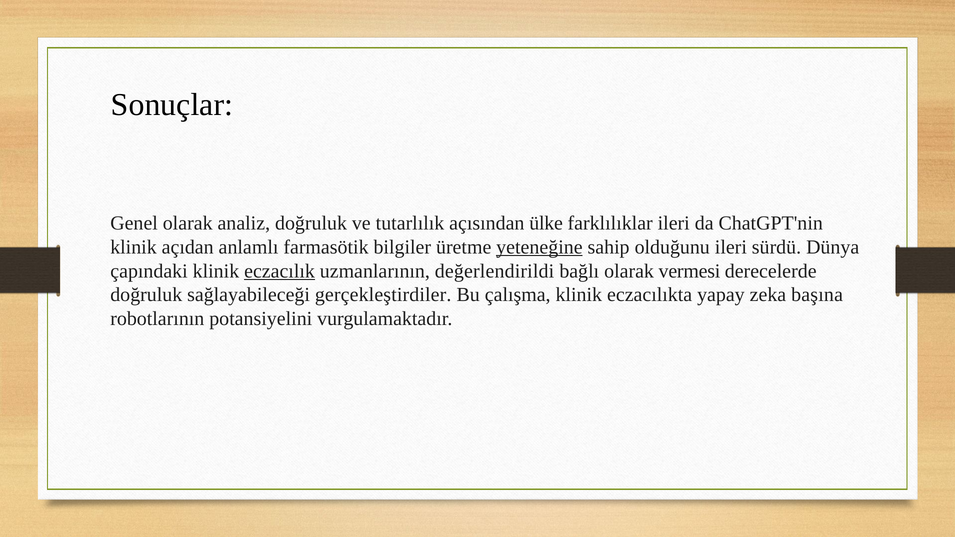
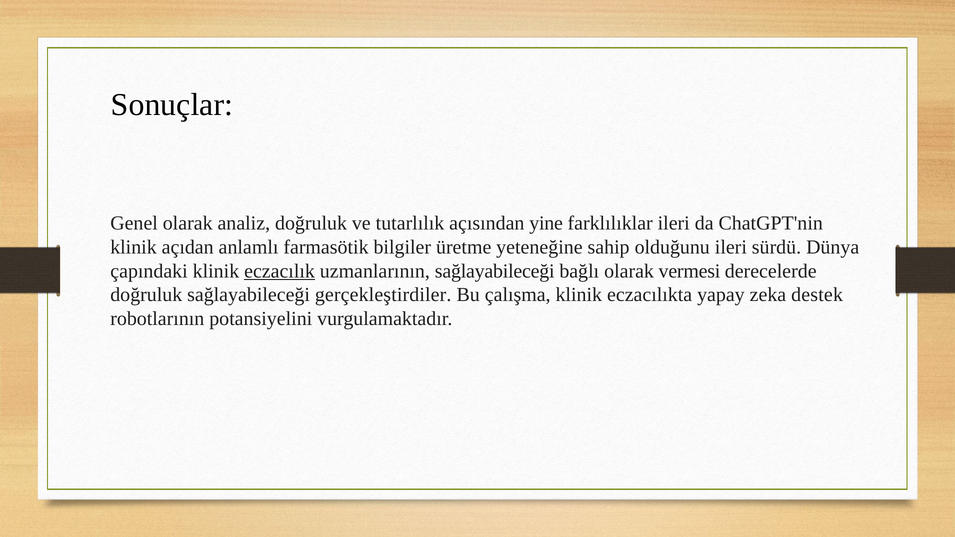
ülke: ülke -> yine
yeteneğine underline: present -> none
uzmanlarının değerlendirildi: değerlendirildi -> sağlayabileceği
başına: başına -> destek
